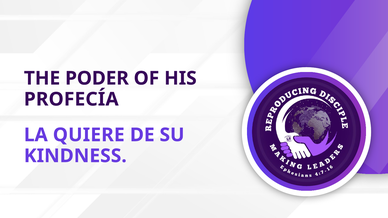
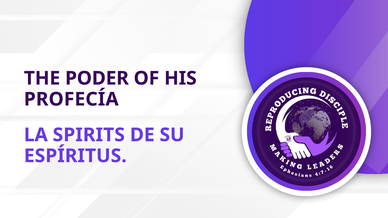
QUIERE: QUIERE -> SPIRITS
KINDNESS: KINDNESS -> ESPÍRITUS
